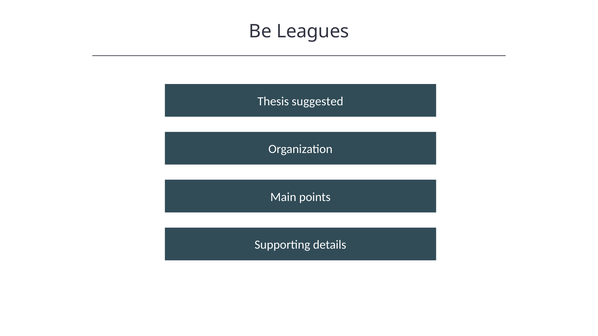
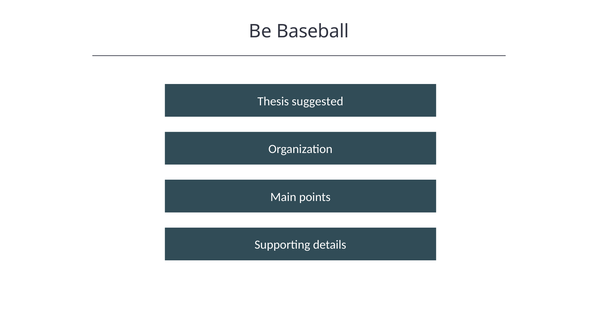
Leagues: Leagues -> Baseball
